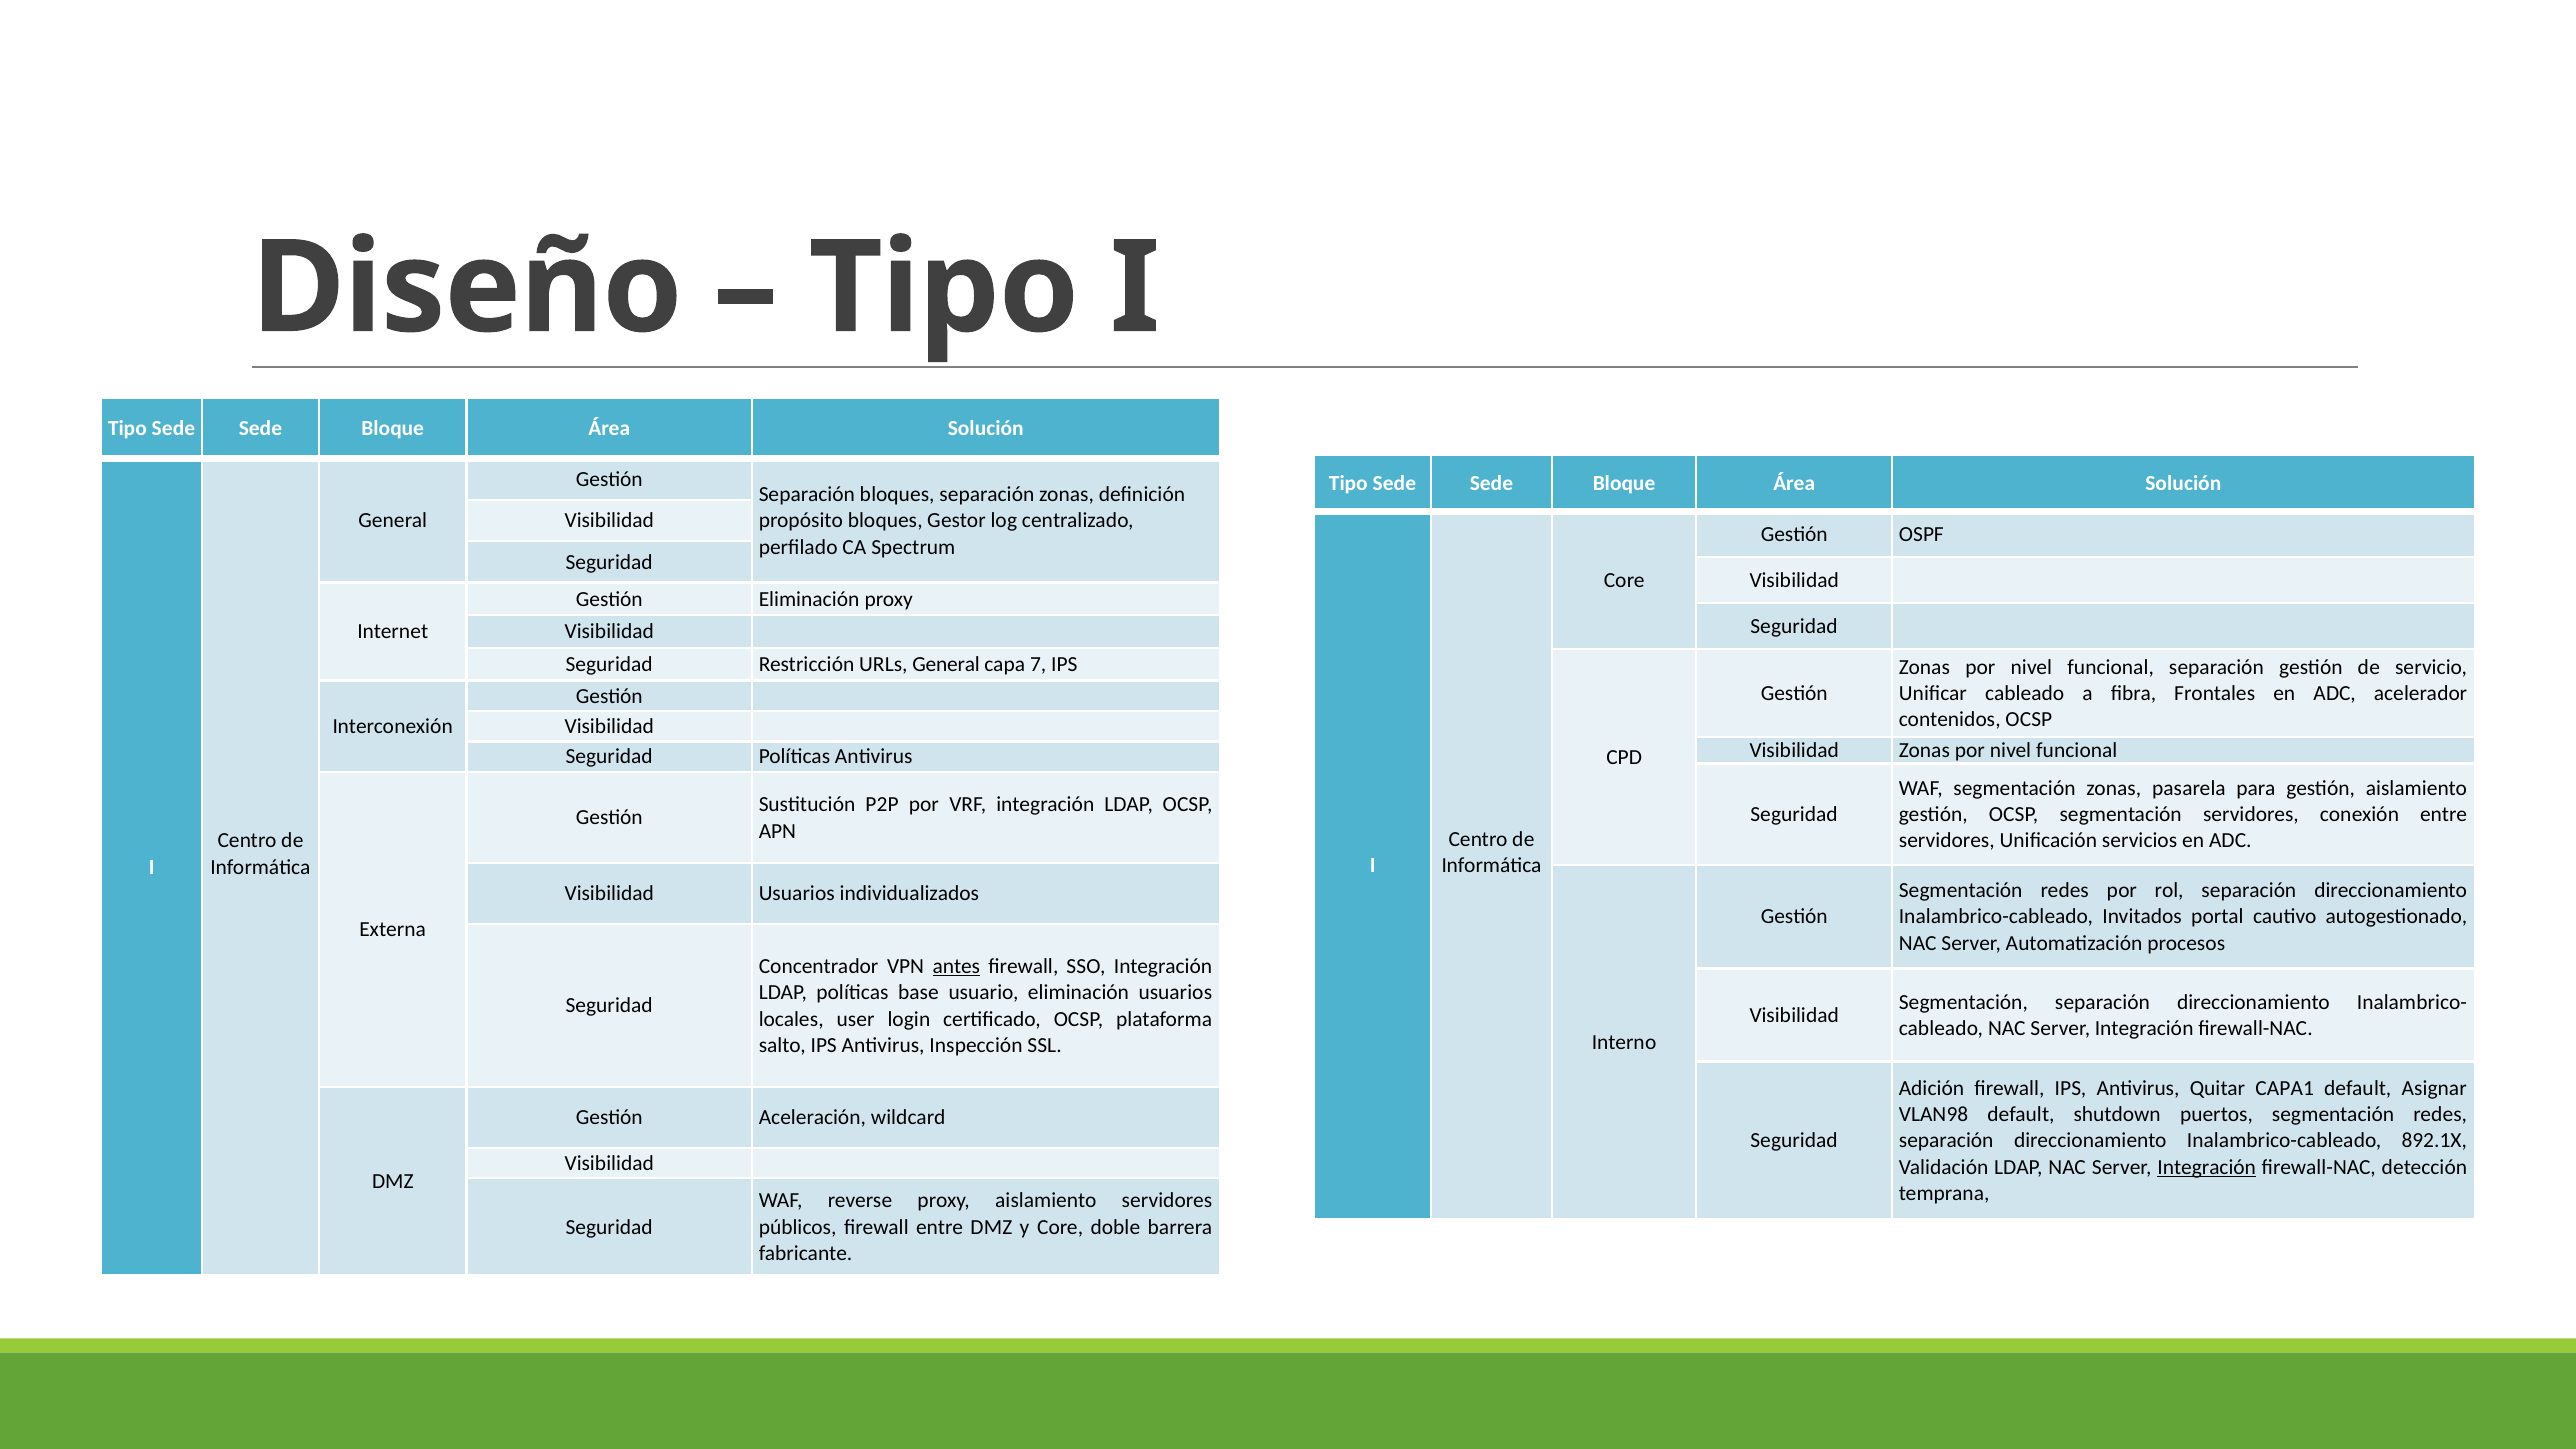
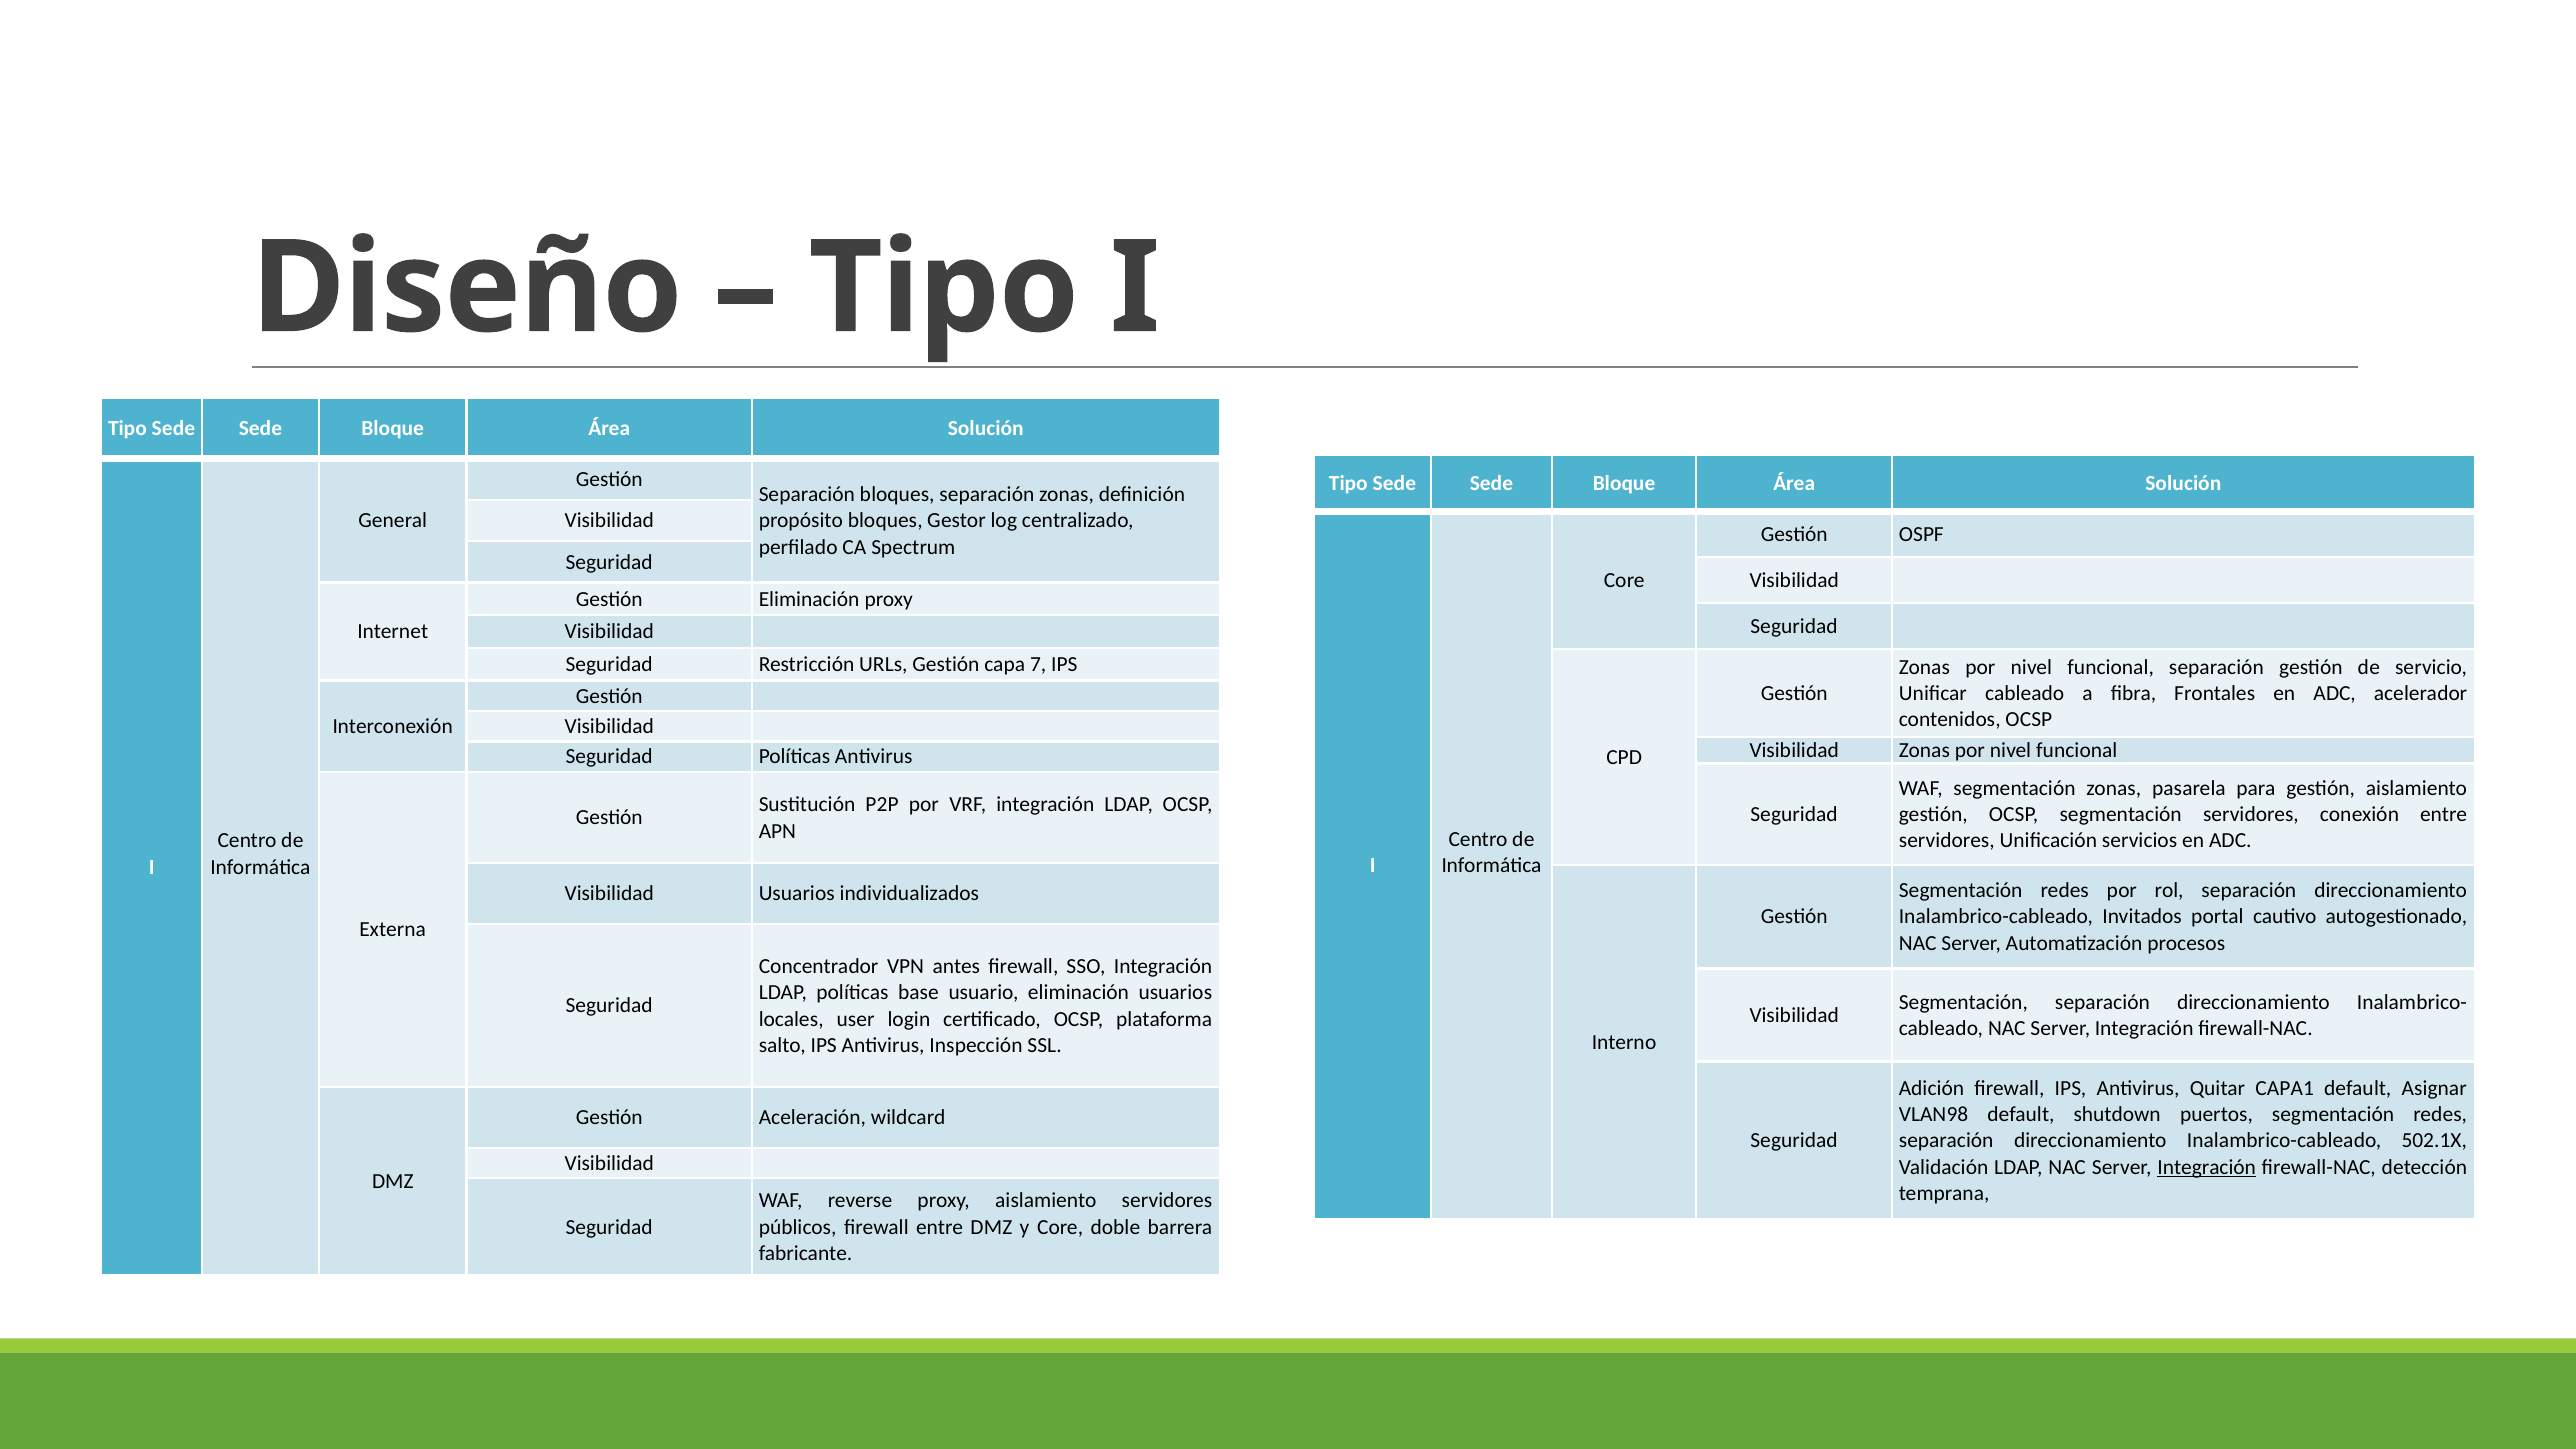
URLs General: General -> Gestión
antes underline: present -> none
892.1X: 892.1X -> 502.1X
